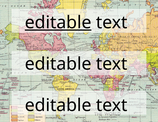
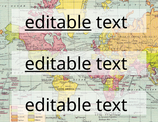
editable at (58, 64) underline: none -> present
